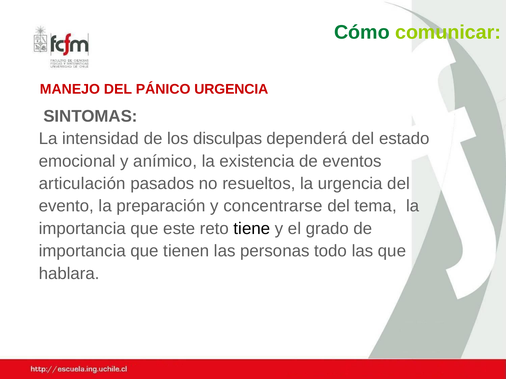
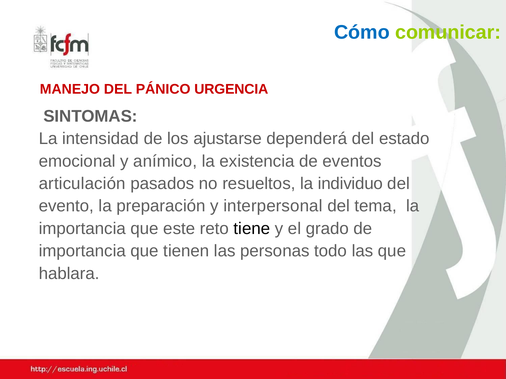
Cómo colour: green -> blue
disculpas: disculpas -> ajustarse
la urgencia: urgencia -> individuo
concentrarse: concentrarse -> interpersonal
